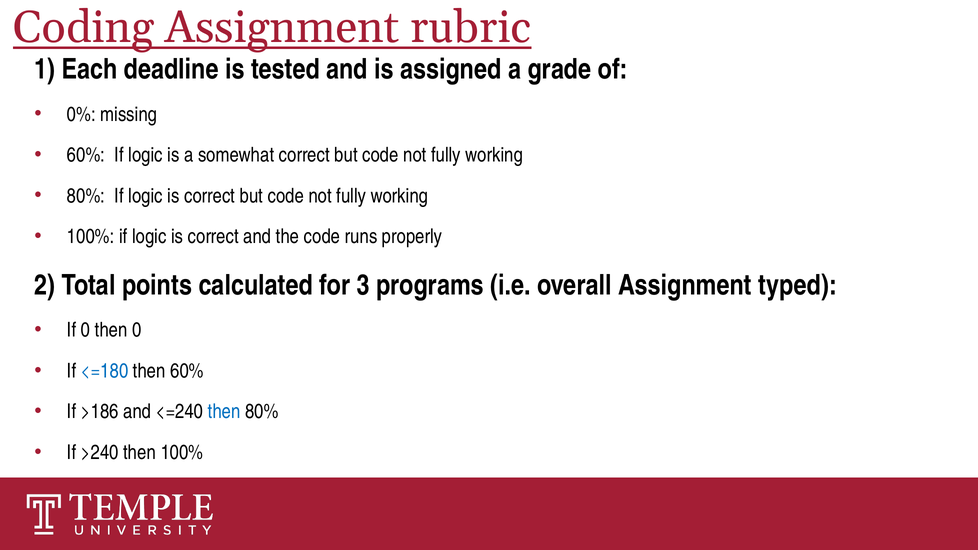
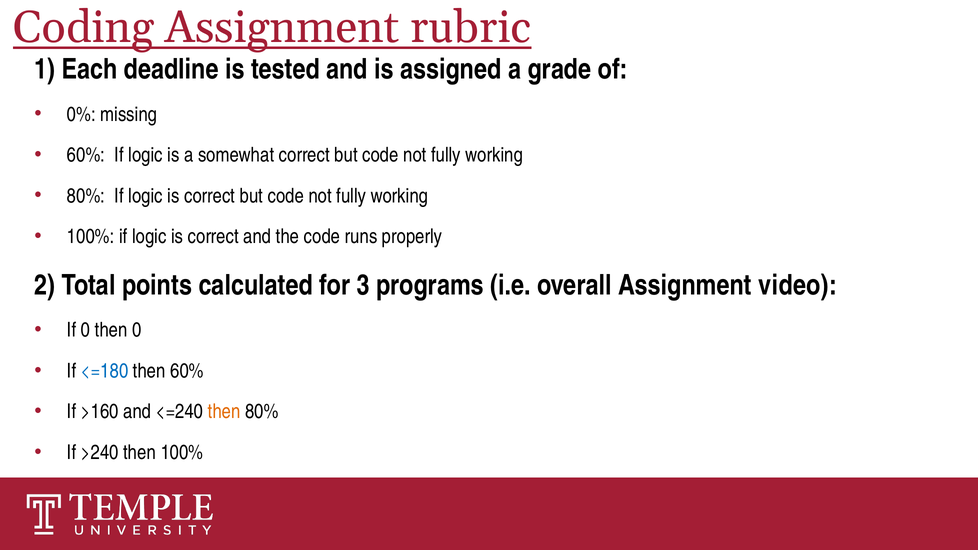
typed: typed -> video
>186: >186 -> >160
then at (224, 412) colour: blue -> orange
